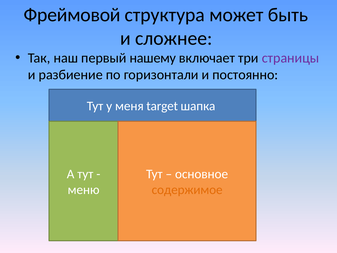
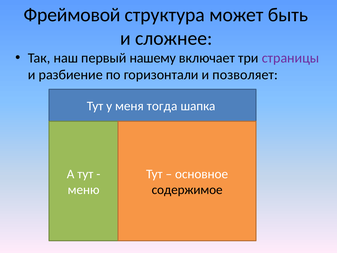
постоянно: постоянно -> позволяет
target: target -> тогда
содержимое colour: orange -> black
